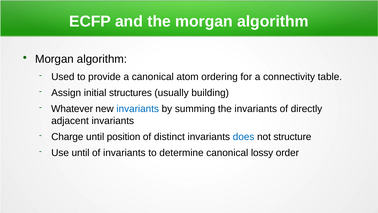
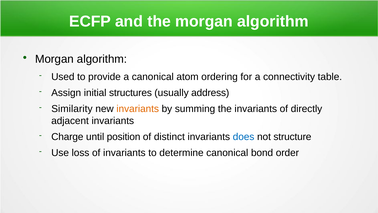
building: building -> address
Whatever: Whatever -> Similarity
invariants at (138, 109) colour: blue -> orange
Use until: until -> loss
lossy: lossy -> bond
